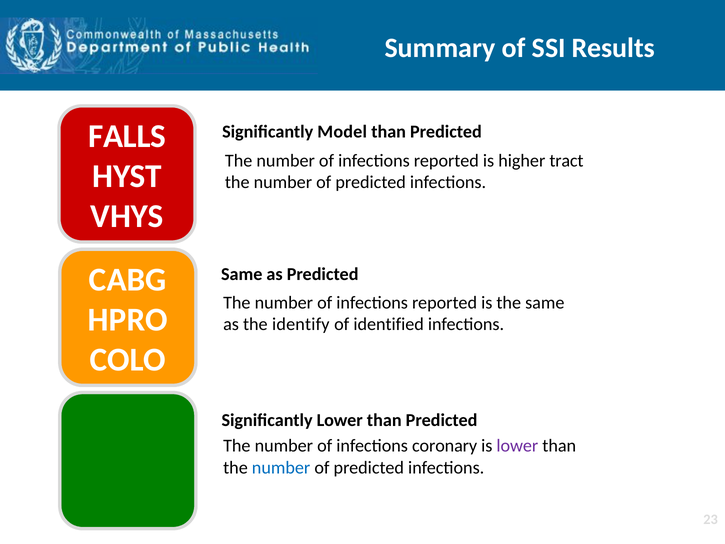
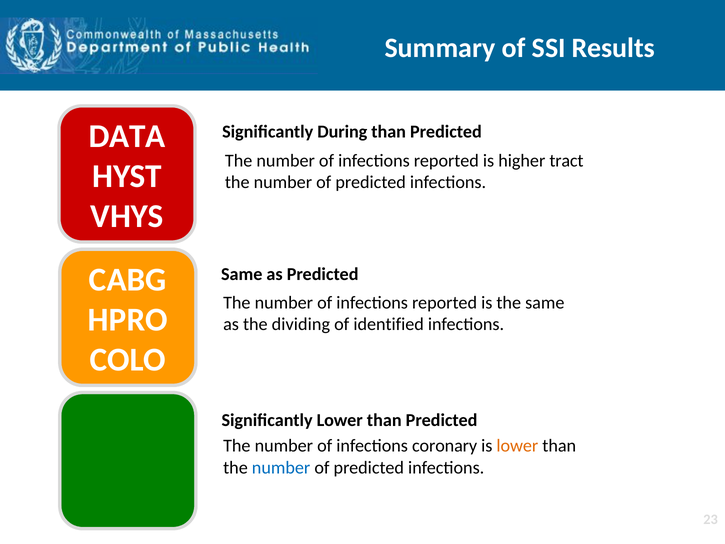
FALLS: FALLS -> DATA
Model: Model -> During
identify: identify -> dividing
lower at (517, 446) colour: purple -> orange
